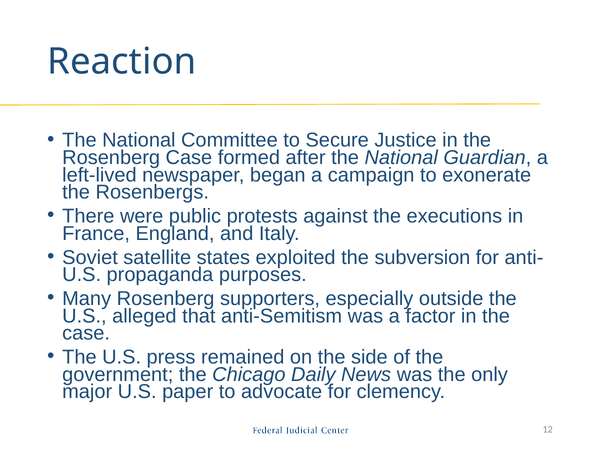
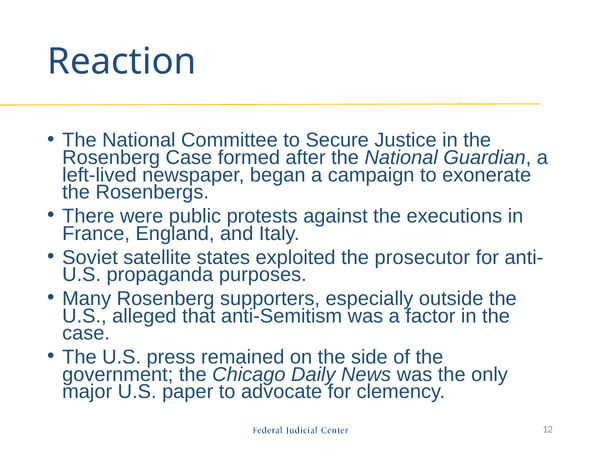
subversion: subversion -> prosecutor
